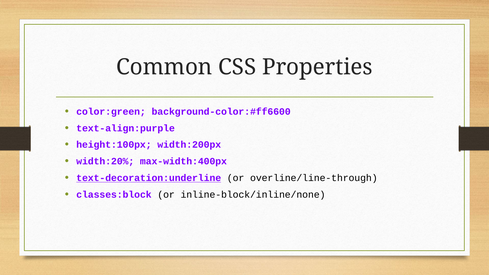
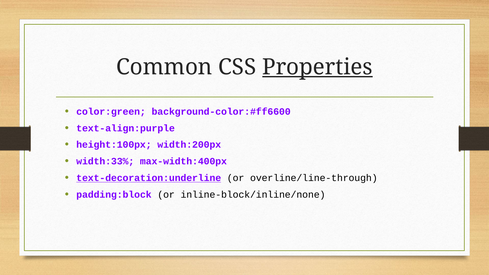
Properties underline: none -> present
width:20%: width:20% -> width:33%
classes:block: classes:block -> padding:block
